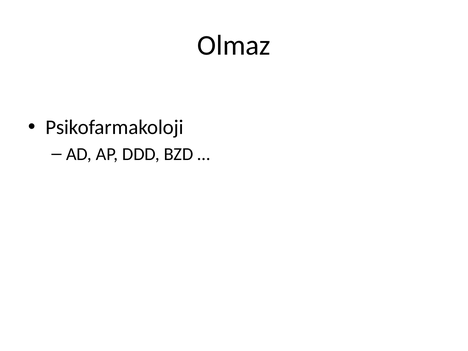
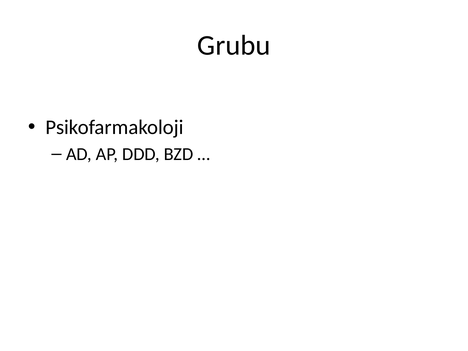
Olmaz: Olmaz -> Grubu
